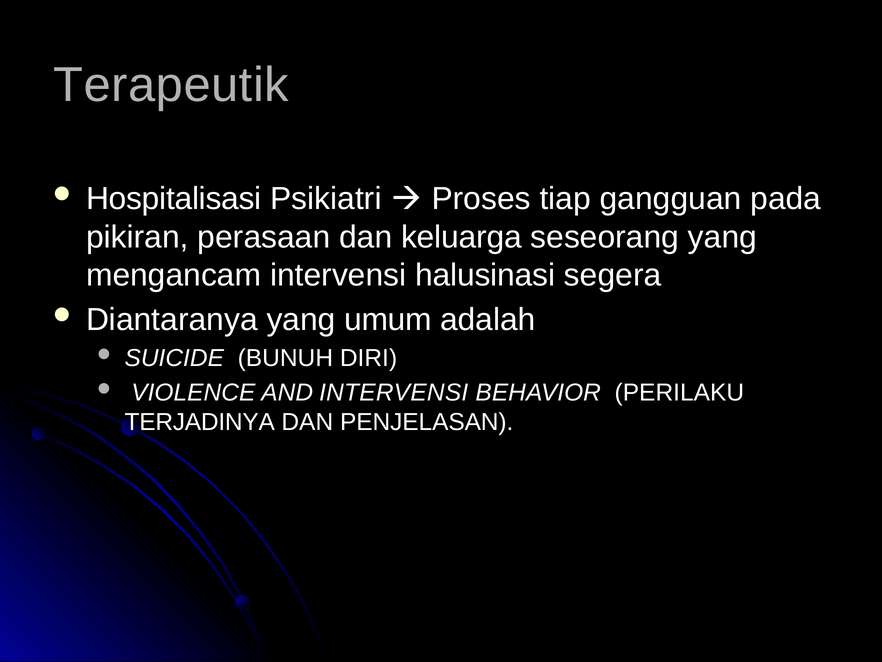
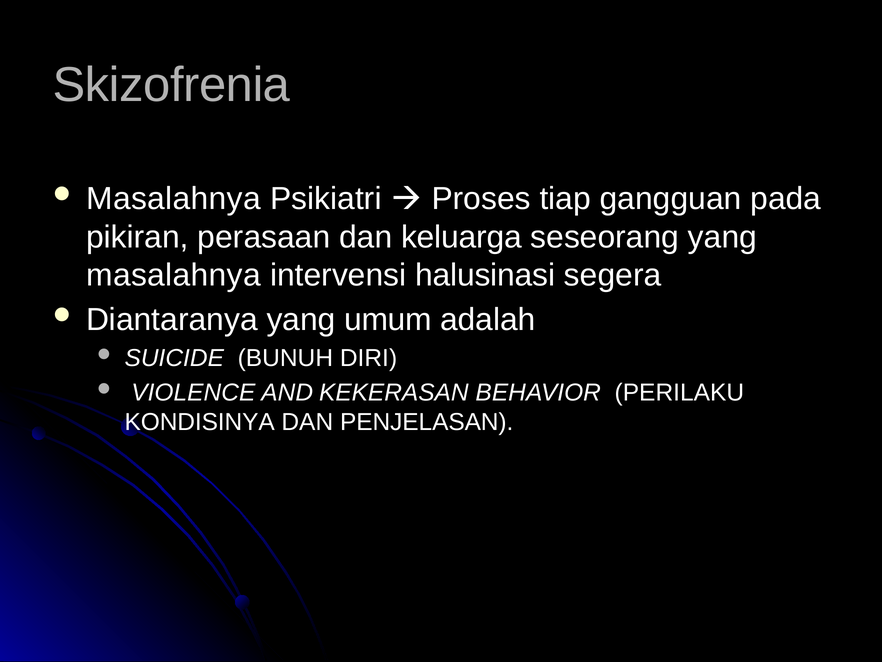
Terapeutik: Terapeutik -> Skizofrenia
Hospitalisasi at (174, 199): Hospitalisasi -> Masalahnya
mengancam at (174, 275): mengancam -> masalahnya
AND INTERVENSI: INTERVENSI -> KEKERASAN
TERJADINYA: TERJADINYA -> KONDISINYA
